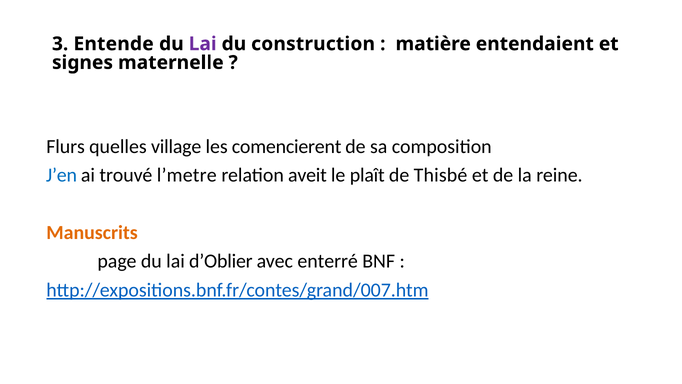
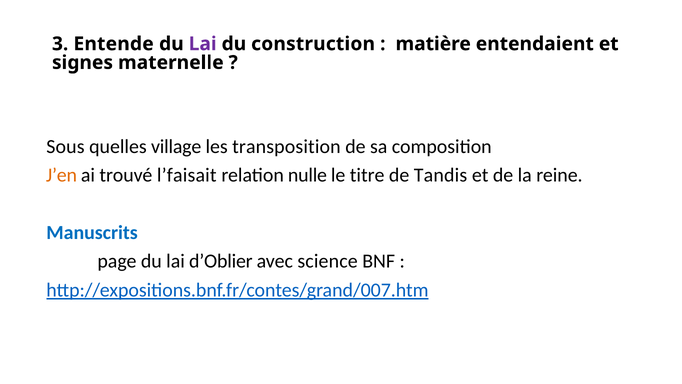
Flurs: Flurs -> Sous
comencierent: comencierent -> transposition
J’en colour: blue -> orange
l’metre: l’metre -> l’faisait
aveit: aveit -> nulle
plaît: plaît -> titre
Thisbé: Thisbé -> Tandis
Manuscrits colour: orange -> blue
enterré: enterré -> science
